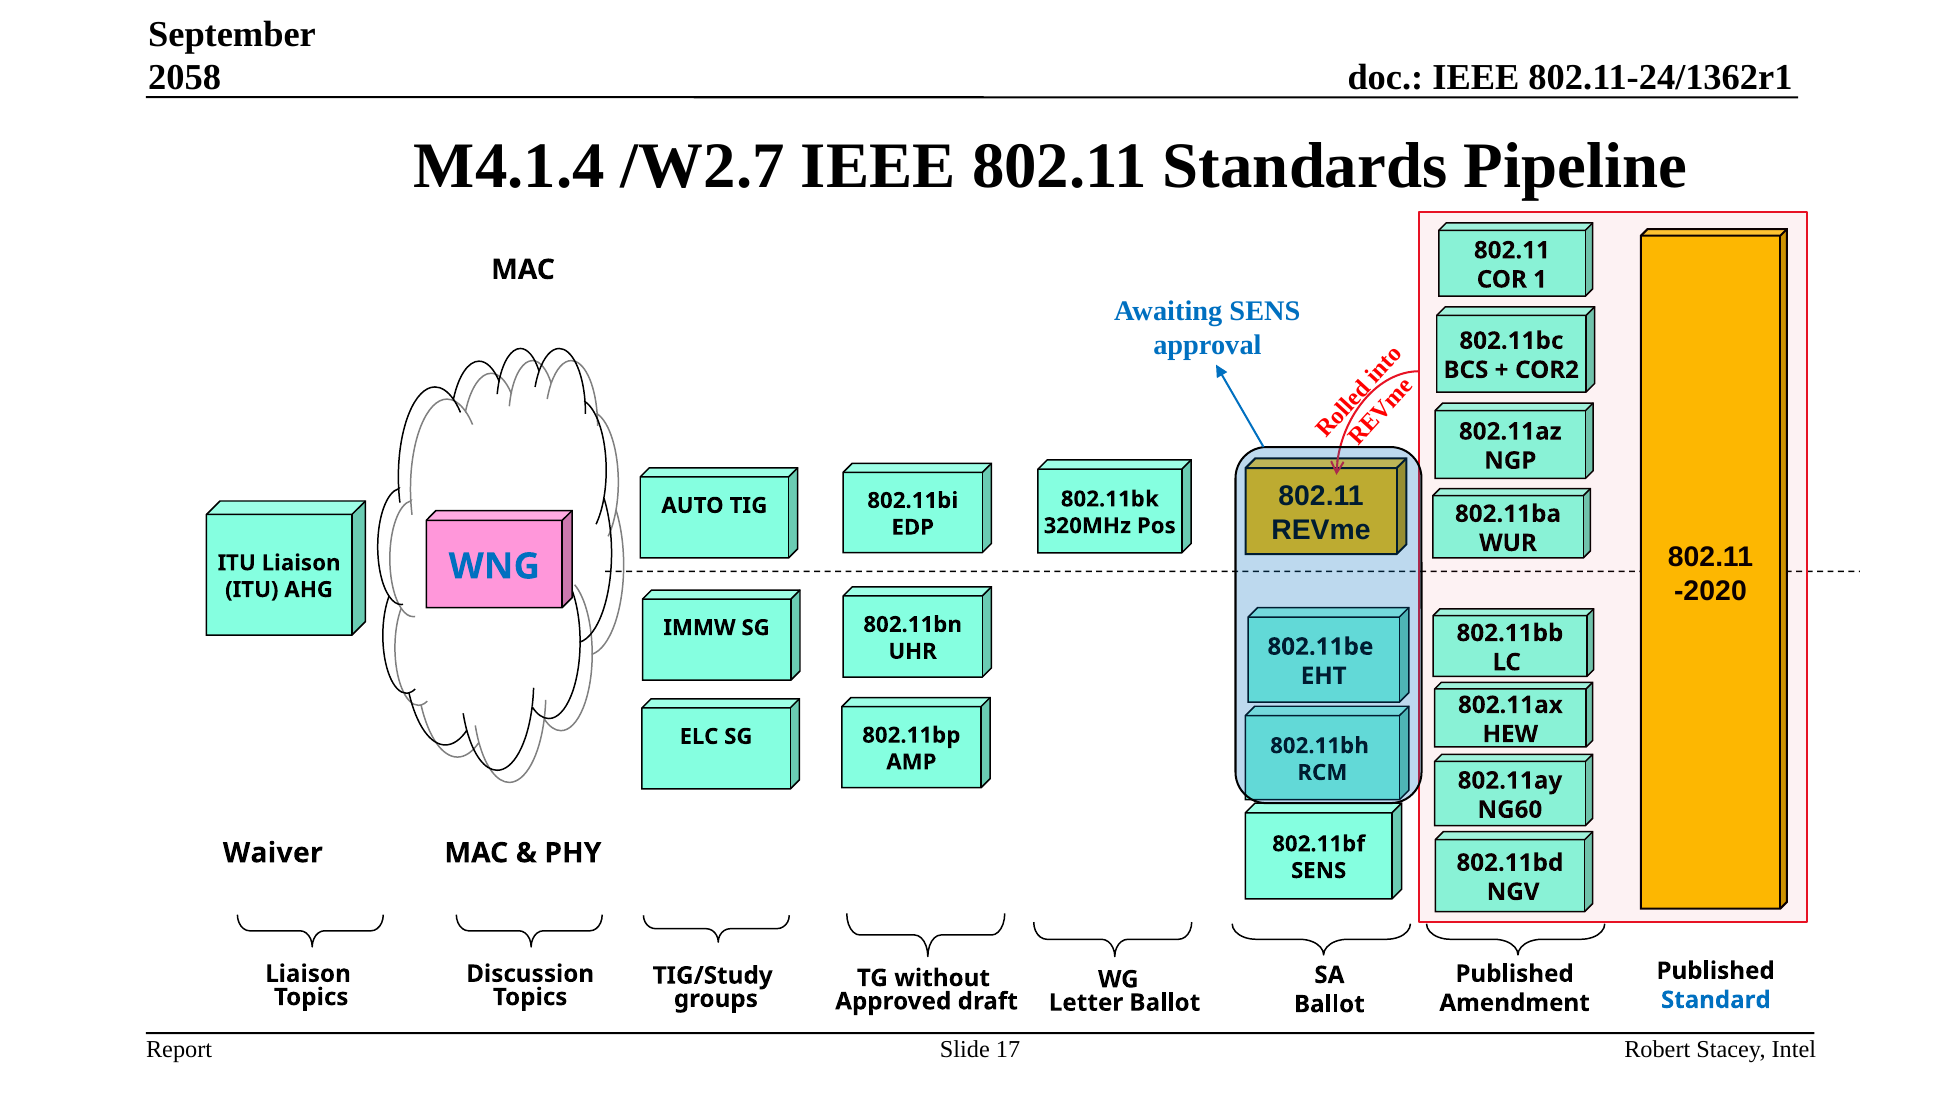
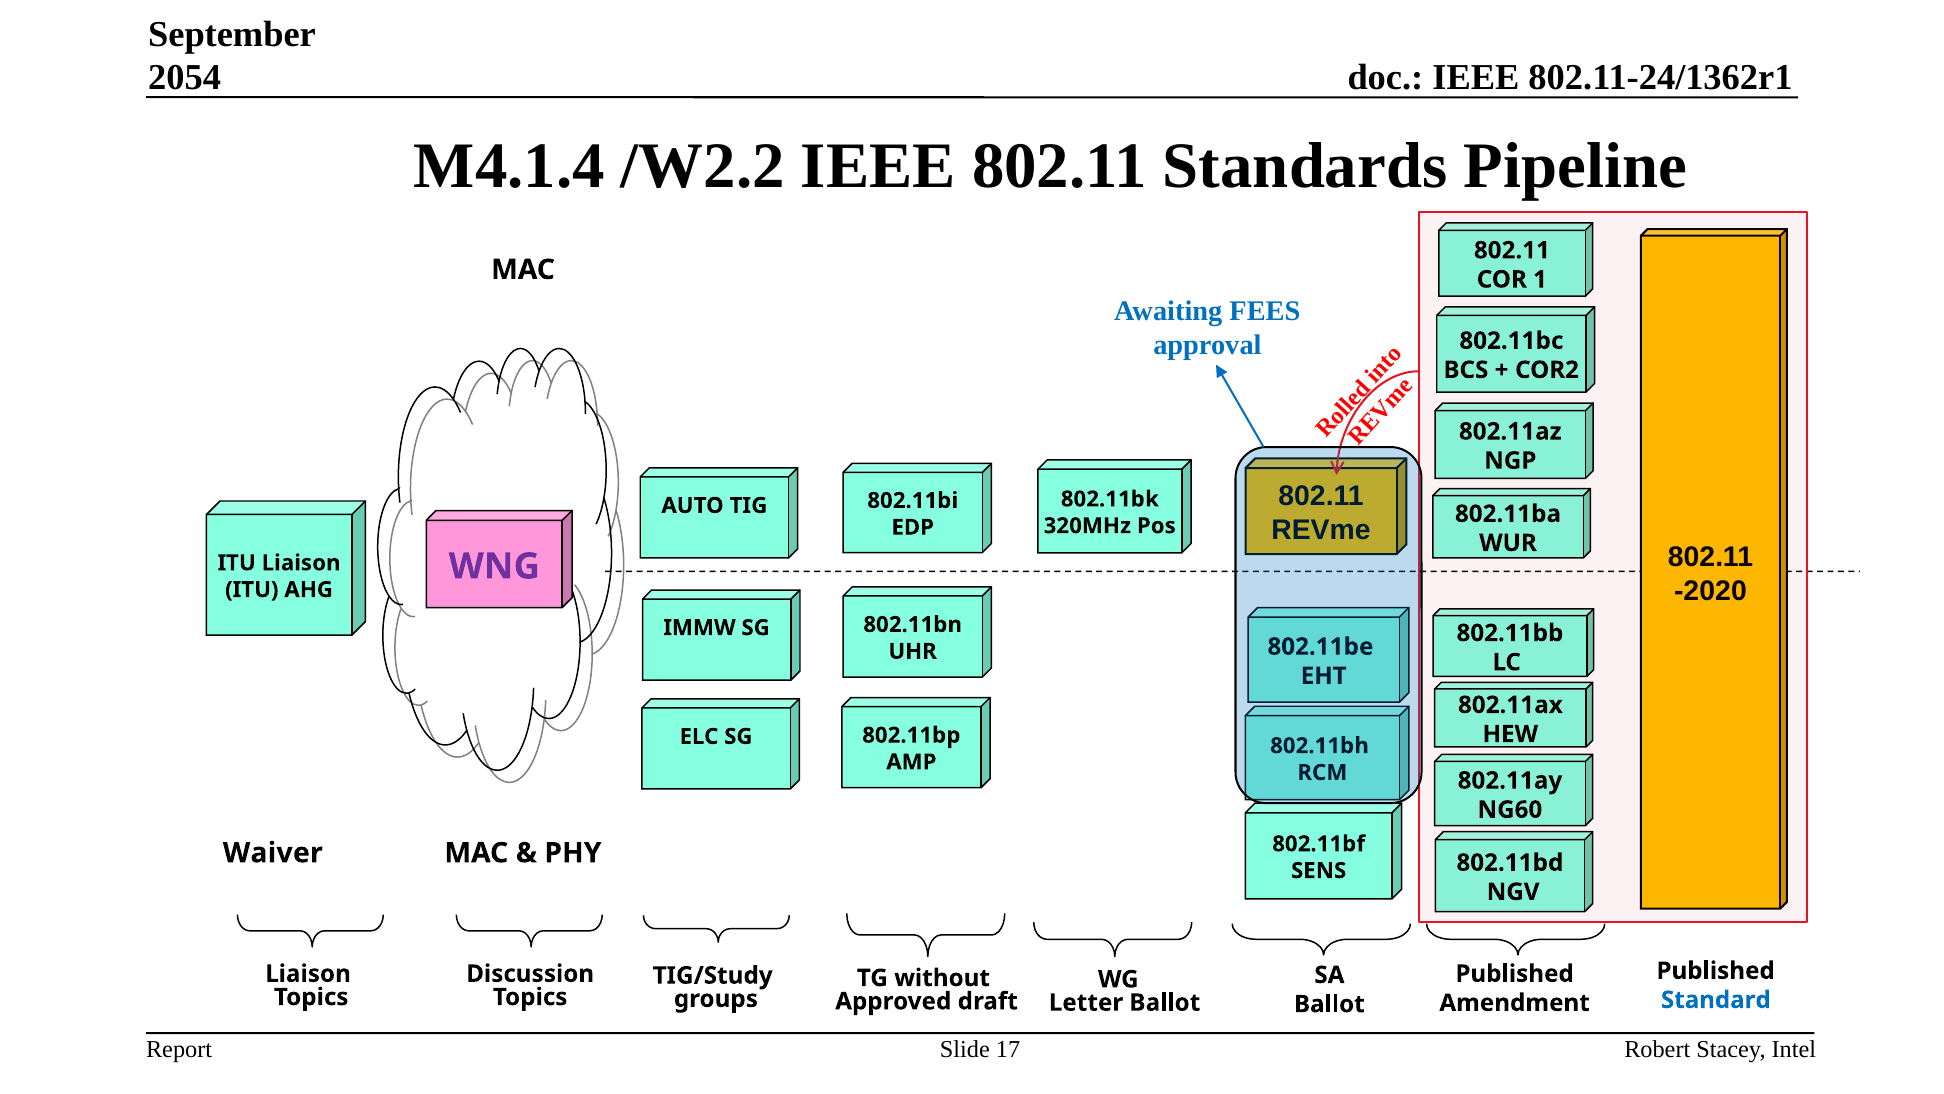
2058: 2058 -> 2054
/W2.7: /W2.7 -> /W2.2
Awaiting SENS: SENS -> FEES
WNG colour: blue -> purple
